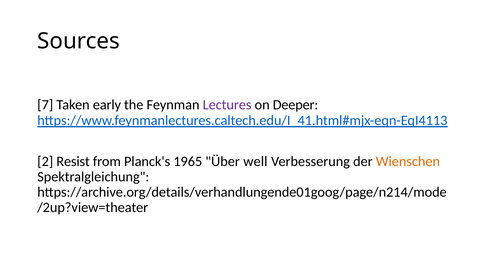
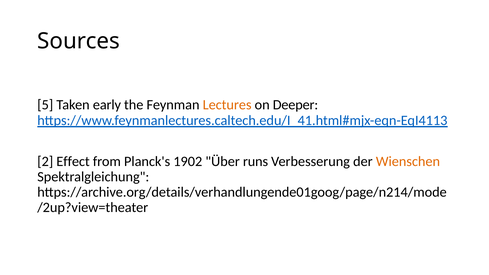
7: 7 -> 5
Lectures colour: purple -> orange
Resist: Resist -> Effect
1965: 1965 -> 1902
well: well -> runs
